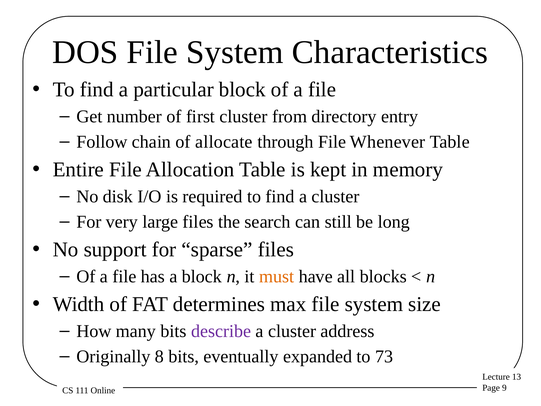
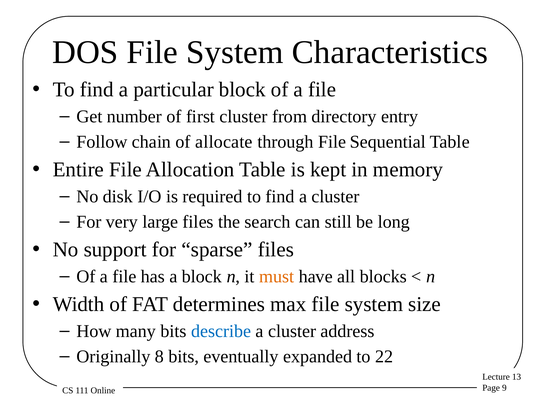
Whenever: Whenever -> Sequential
describe colour: purple -> blue
73: 73 -> 22
